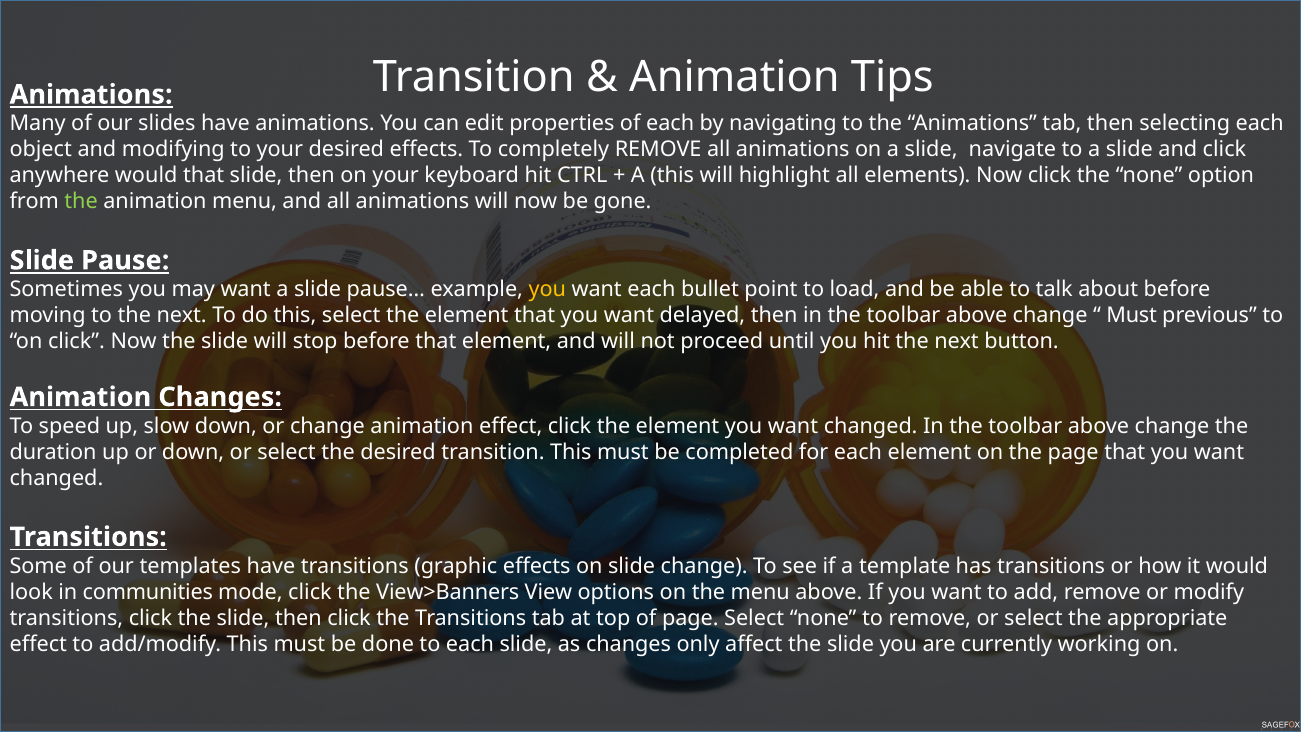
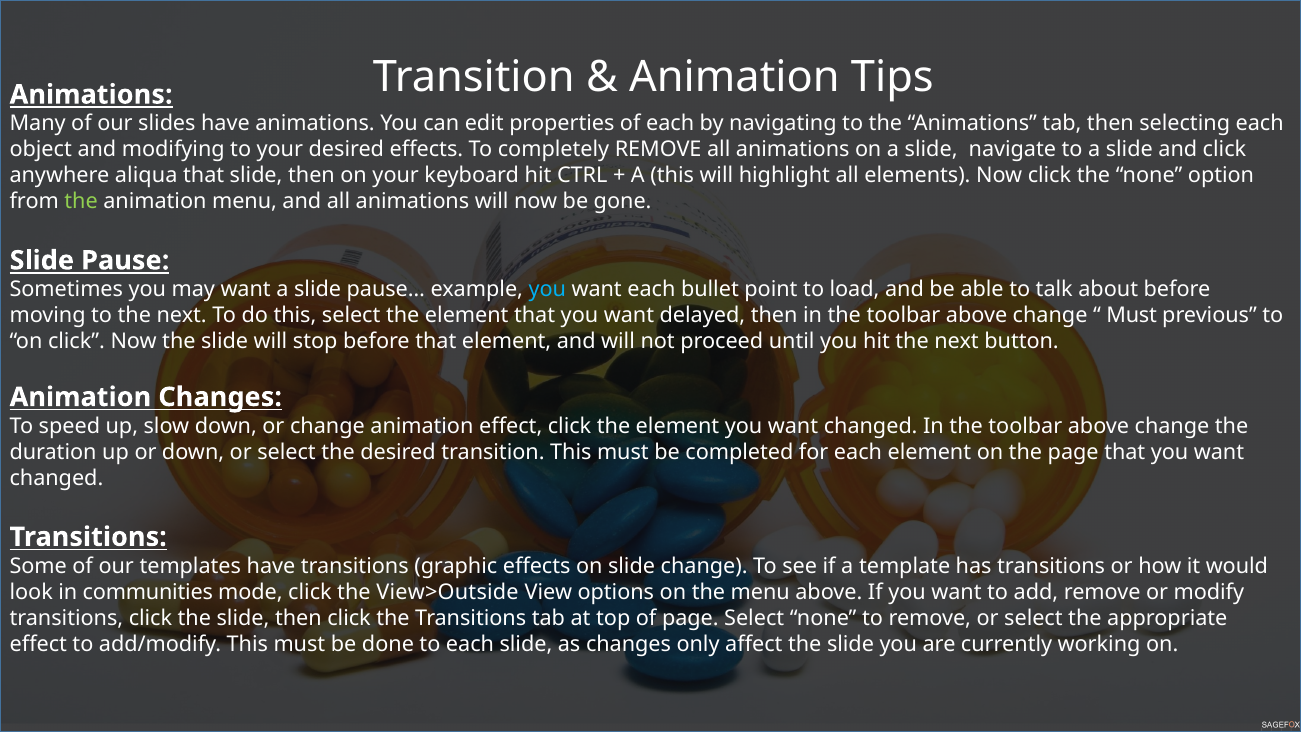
anywhere would: would -> aliqua
you at (547, 289) colour: yellow -> light blue
View>Banners: View>Banners -> View>Outside
